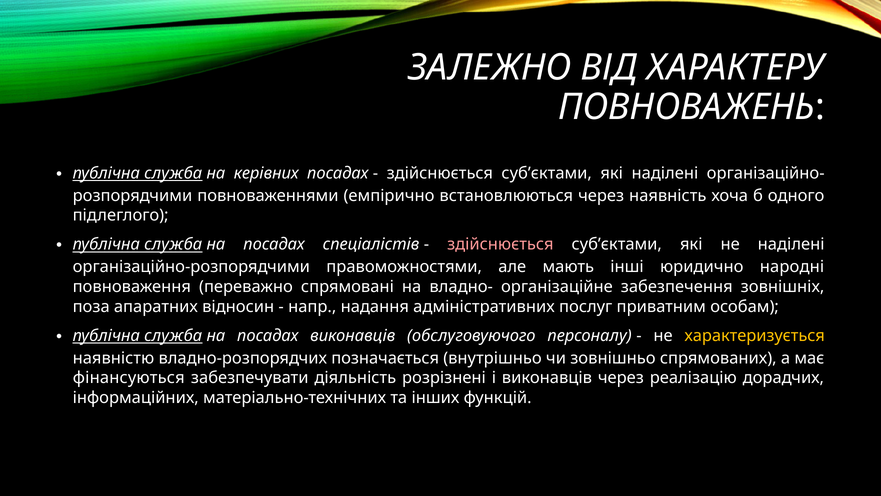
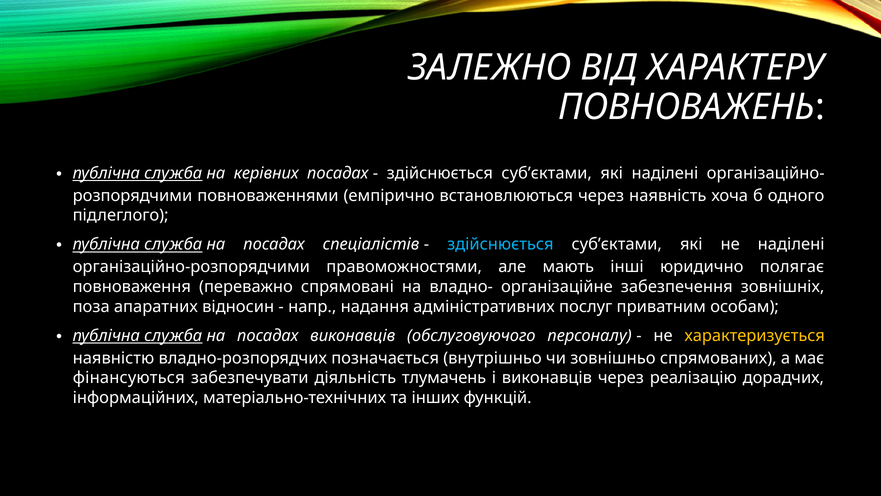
здійснюється at (500, 244) colour: pink -> light blue
народні: народні -> полягає
розрізнені: розрізнені -> тлумачень
